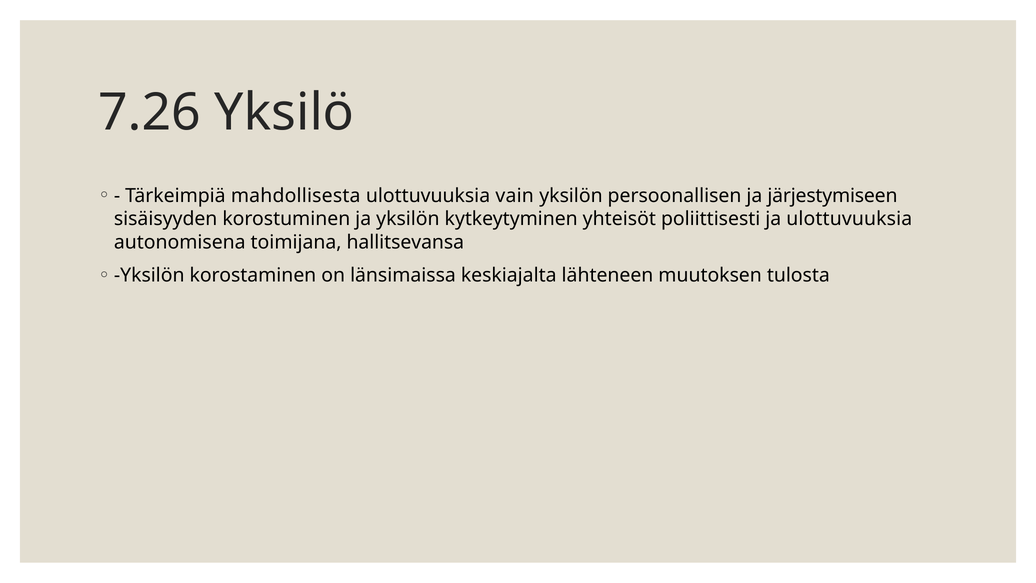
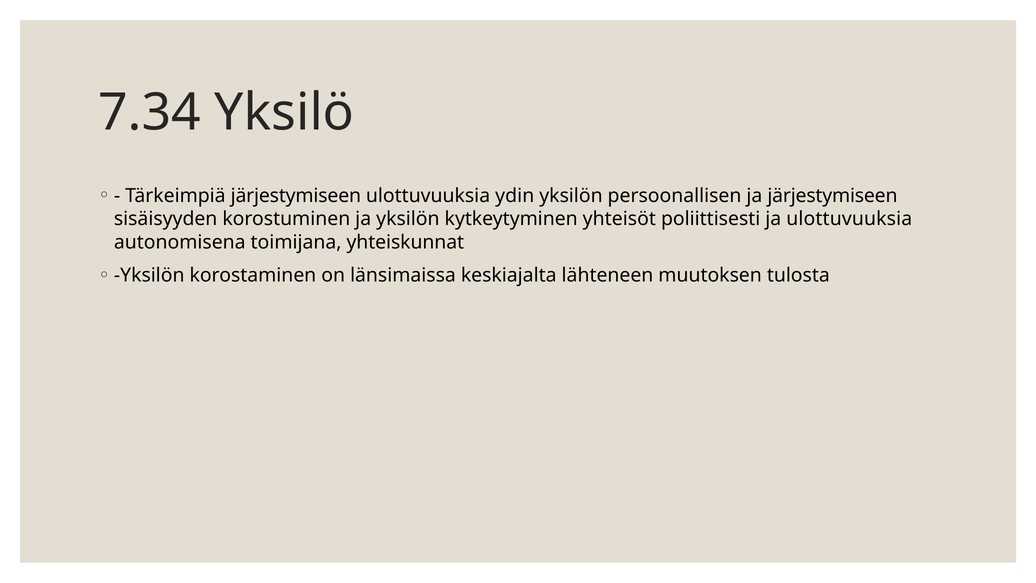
7.26: 7.26 -> 7.34
Tärkeimpiä mahdollisesta: mahdollisesta -> järjestymiseen
vain: vain -> ydin
hallitsevansa: hallitsevansa -> yhteiskunnat
